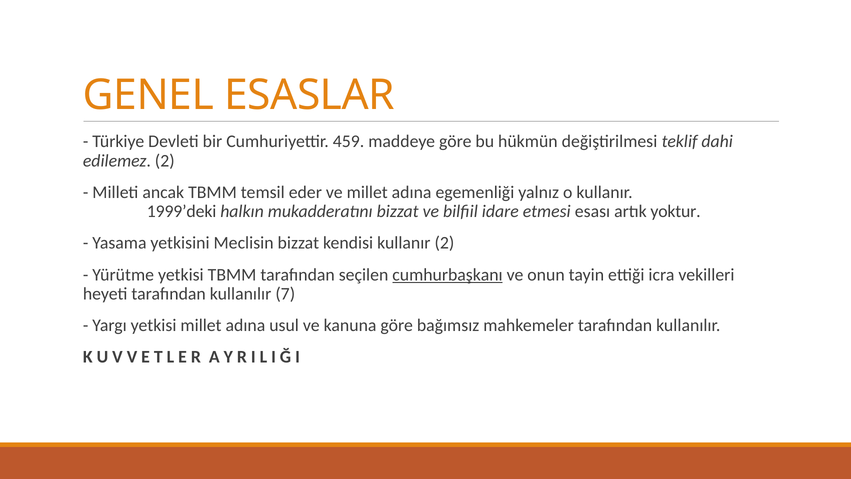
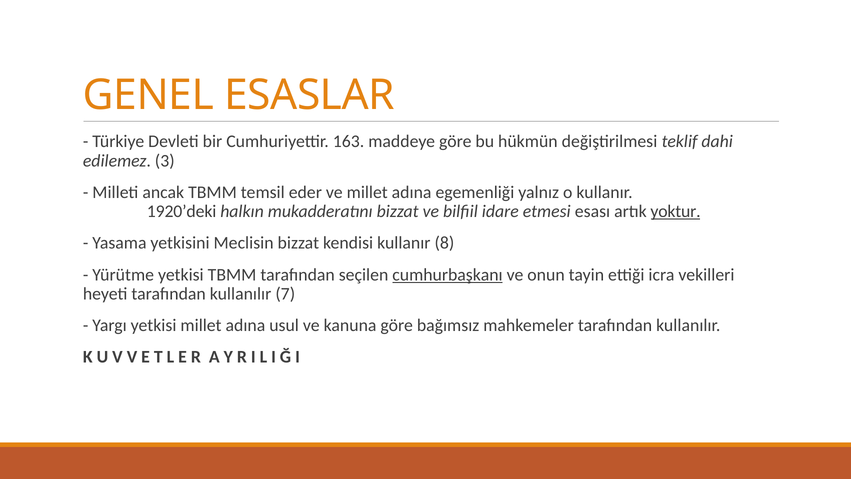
459: 459 -> 163
edilemez 2: 2 -> 3
1999’deki: 1999’deki -> 1920’deki
yoktur underline: none -> present
kullanır 2: 2 -> 8
